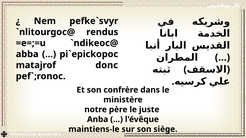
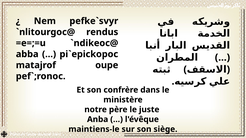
donc: donc -> oupe
